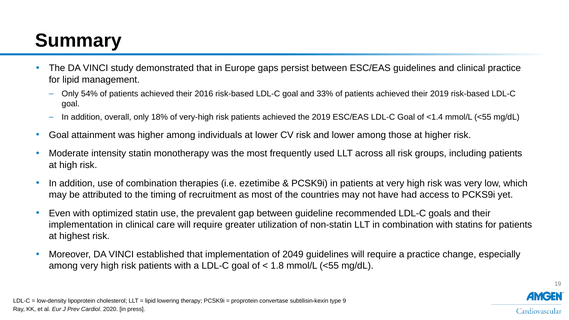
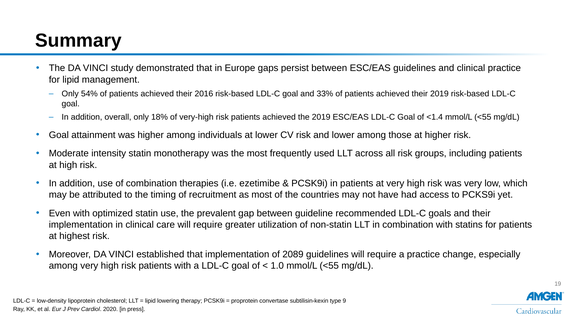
2049: 2049 -> 2089
1.8: 1.8 -> 1.0
